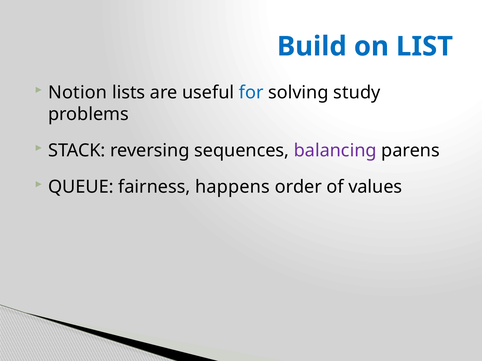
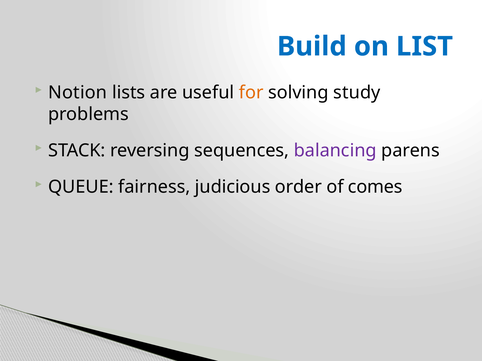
for colour: blue -> orange
happens: happens -> judicious
values: values -> comes
